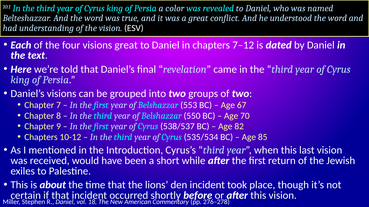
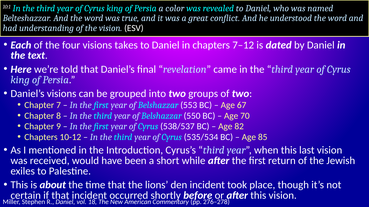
visions great: great -> takes
